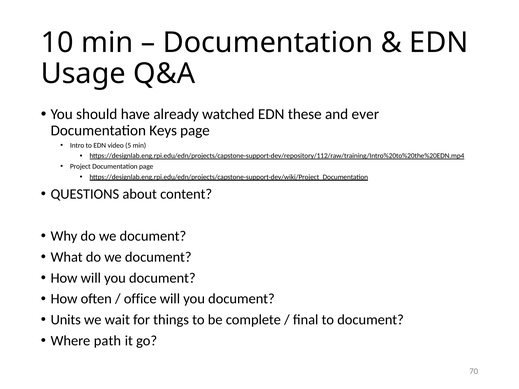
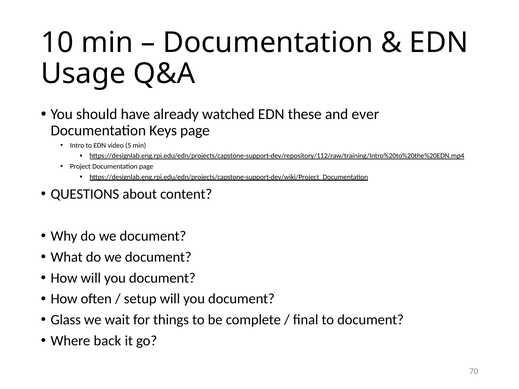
office: office -> setup
Units: Units -> Glass
path: path -> back
